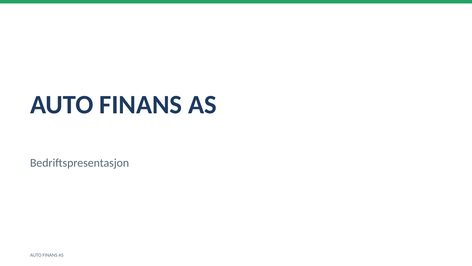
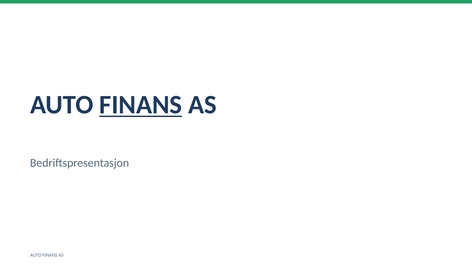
FINANS at (141, 105) underline: none -> present
